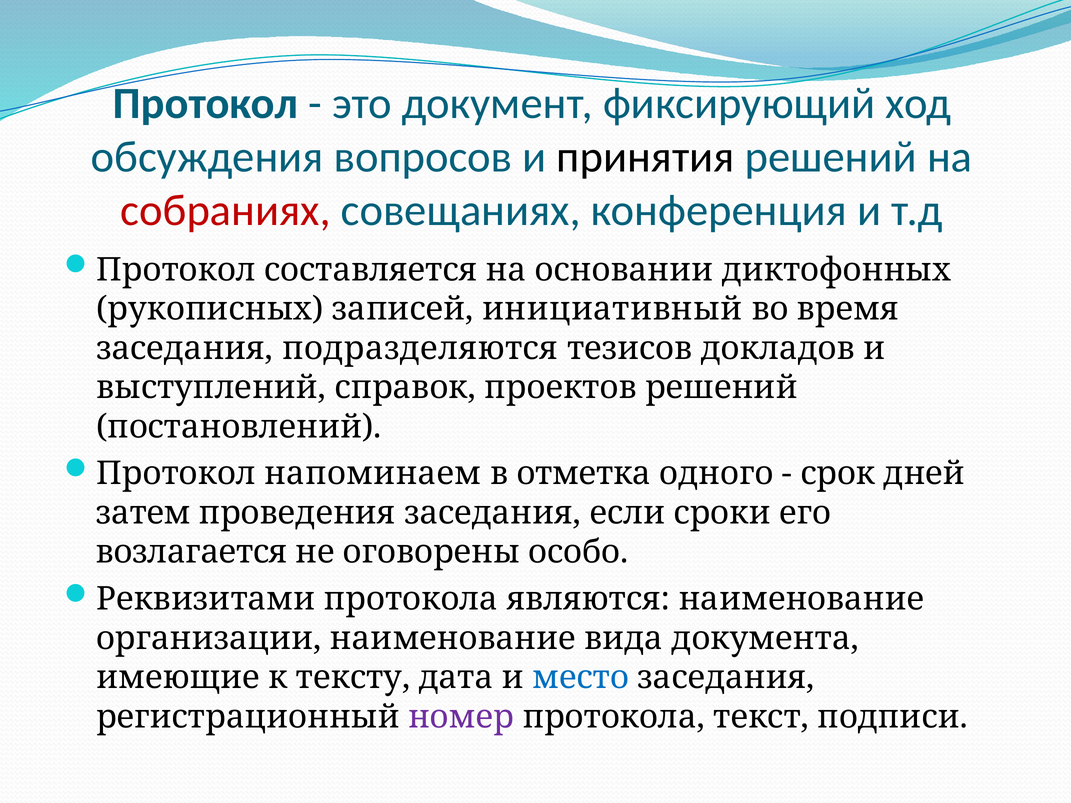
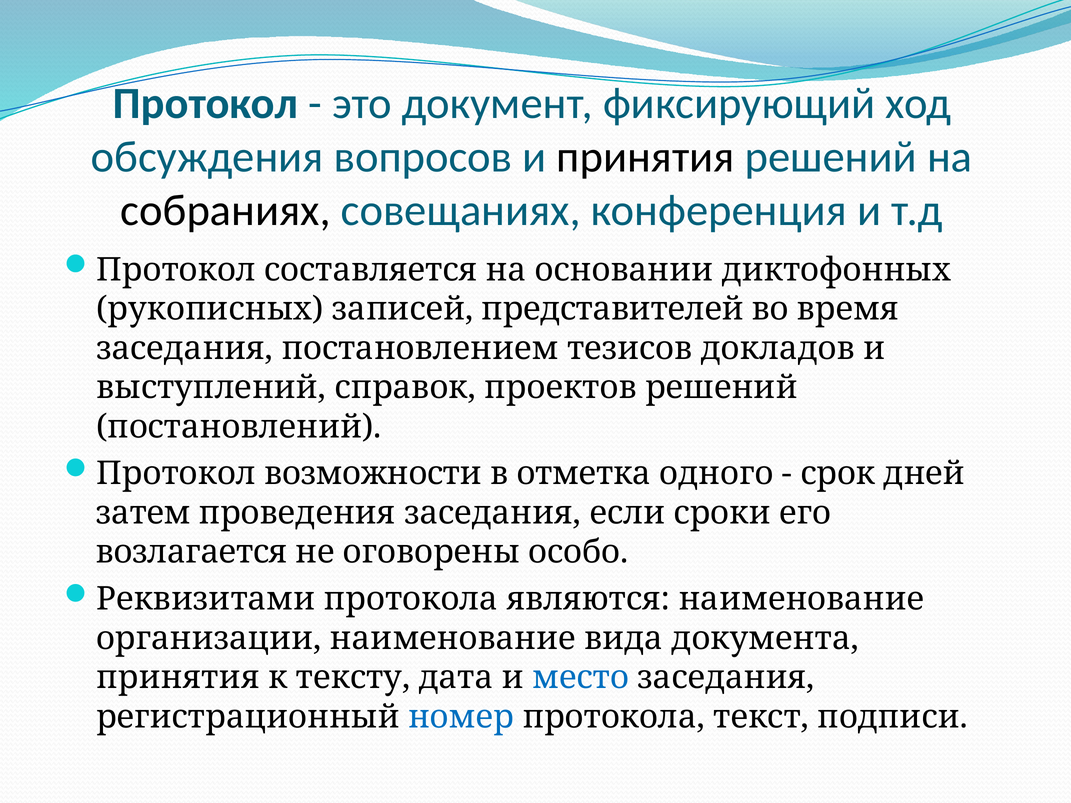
собраниях colour: red -> black
инициативный: инициативный -> представителей
подразделяются: подразделяются -> постановлением
напоминаем: напоминаем -> возможности
имеющие at (178, 678): имеющие -> принятия
номер colour: purple -> blue
